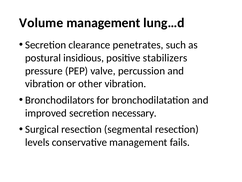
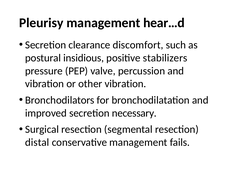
Volume: Volume -> Pleurisy
lung…d: lung…d -> hear…d
penetrates: penetrates -> discomfort
levels: levels -> distal
